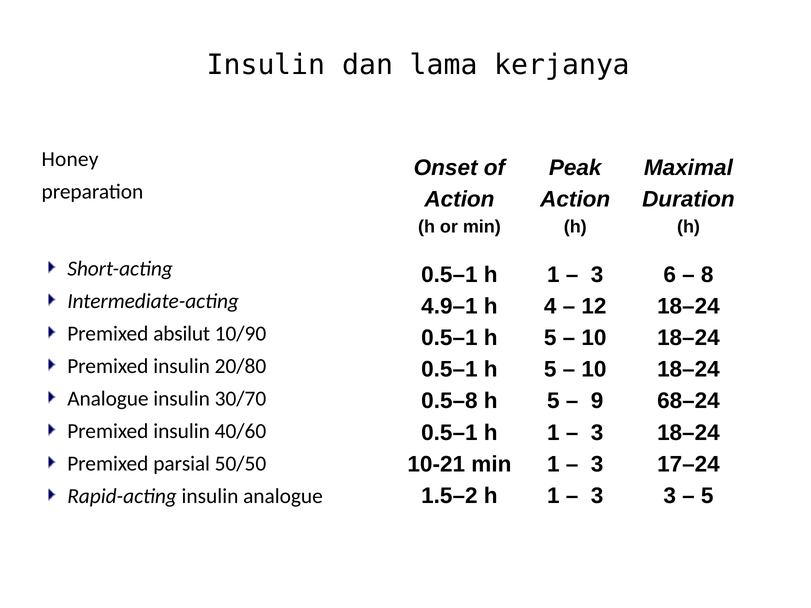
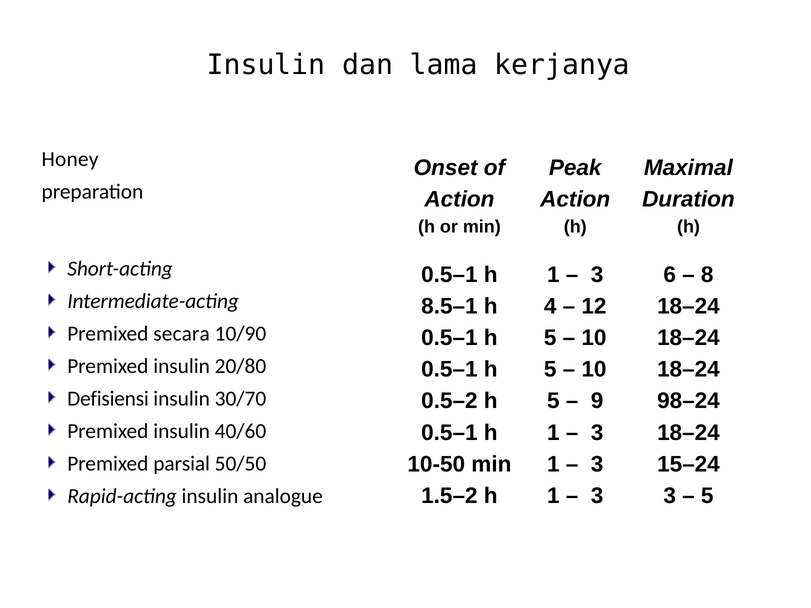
4.9–1: 4.9–1 -> 8.5–1
absilut: absilut -> secara
Analogue at (108, 399): Analogue -> Defisiensi
0.5–8: 0.5–8 -> 0.5–2
68–24: 68–24 -> 98–24
10-21: 10-21 -> 10-50
17–24: 17–24 -> 15–24
